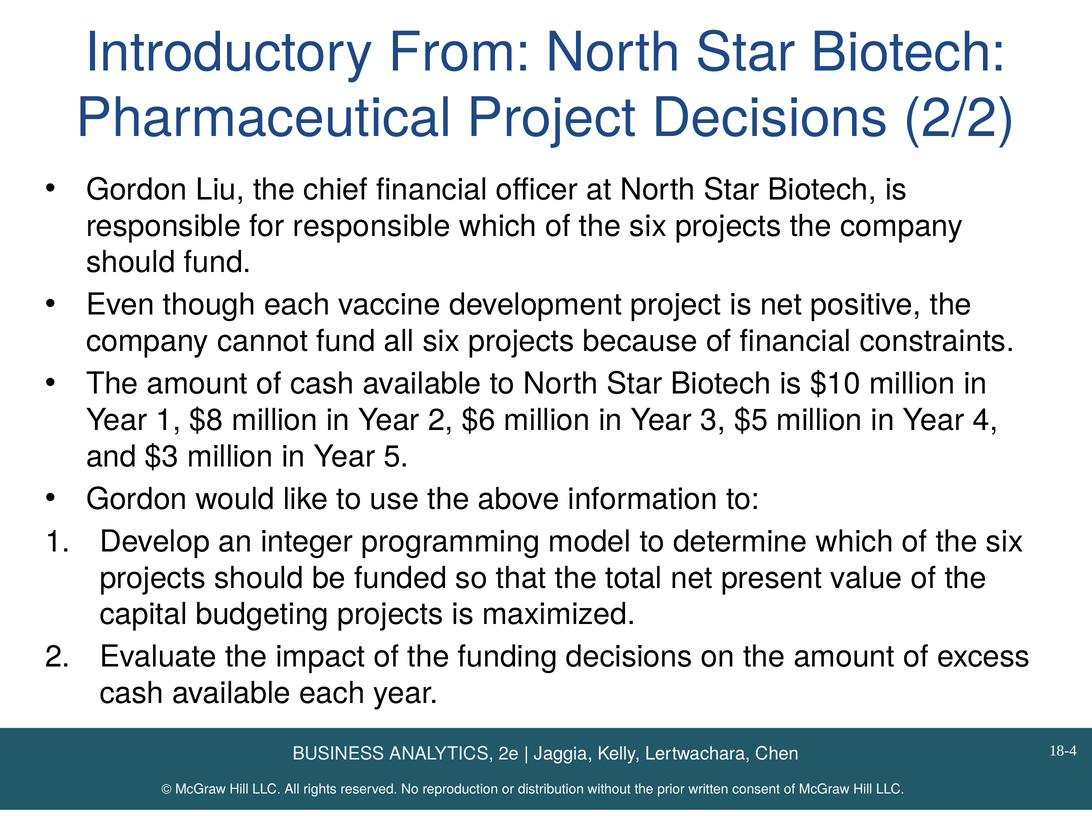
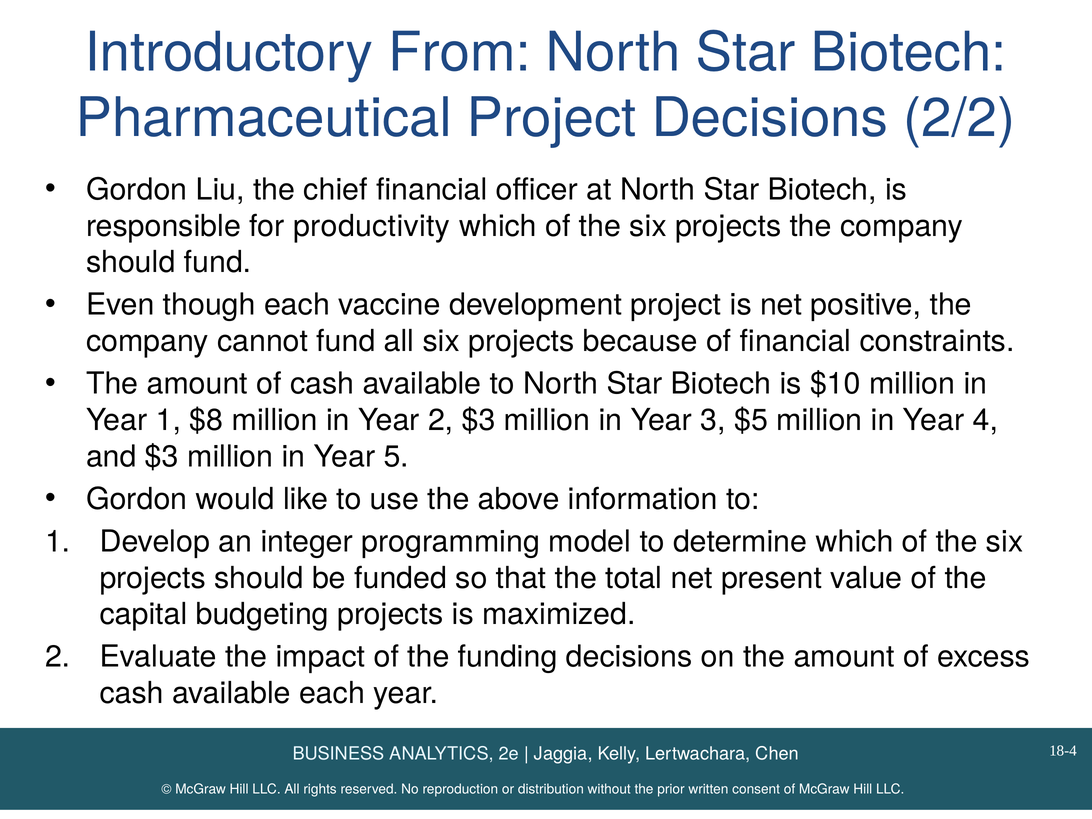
for responsible: responsible -> productivity
2 $6: $6 -> $3
